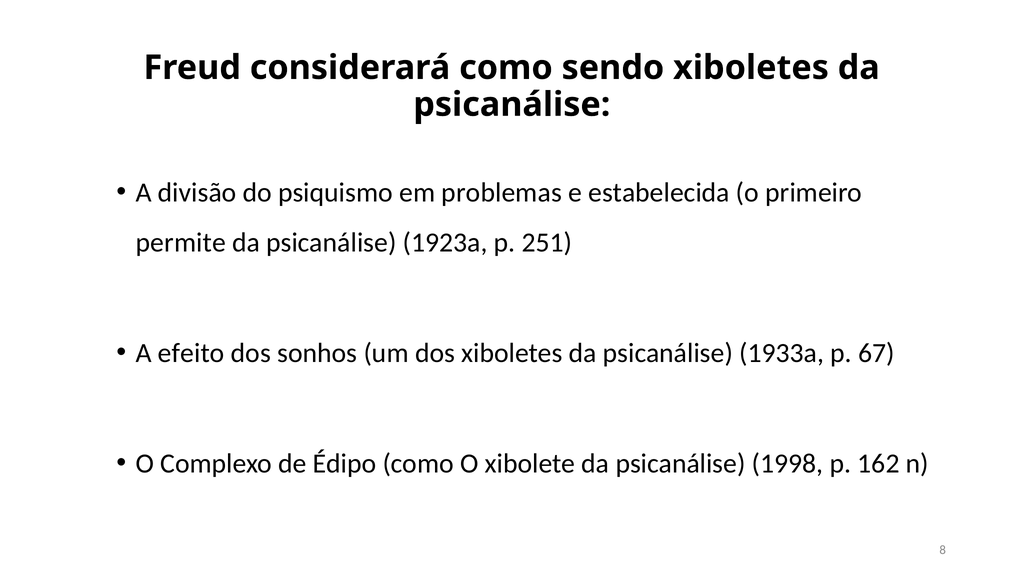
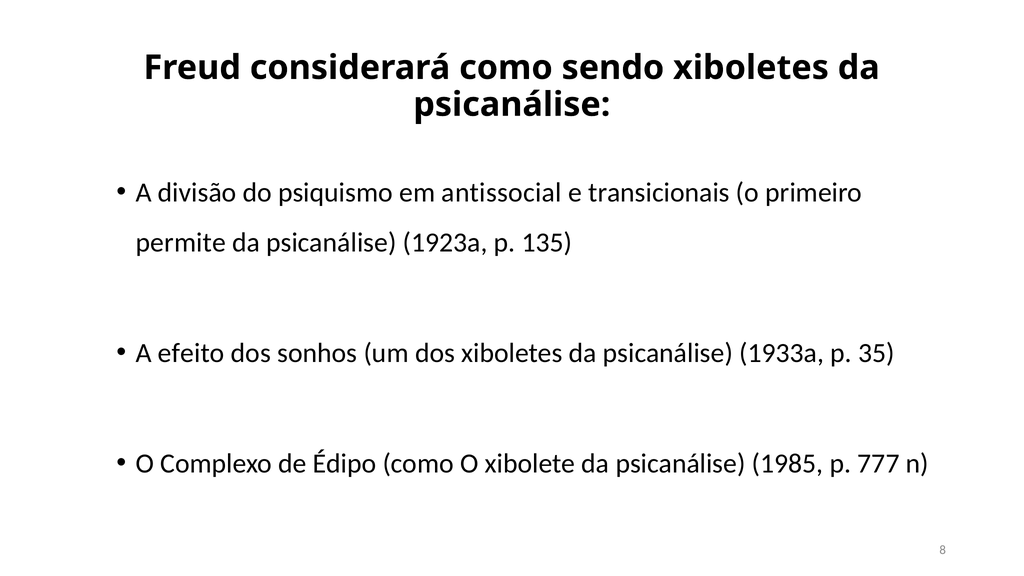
problemas: problemas -> antissocial
estabelecida: estabelecida -> transicionais
251: 251 -> 135
67: 67 -> 35
1998: 1998 -> 1985
162: 162 -> 777
